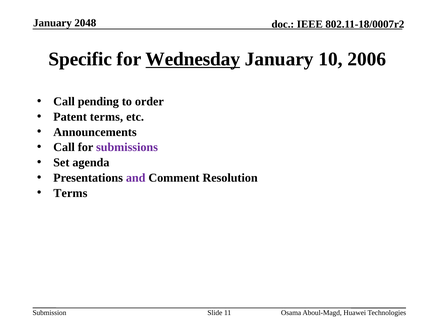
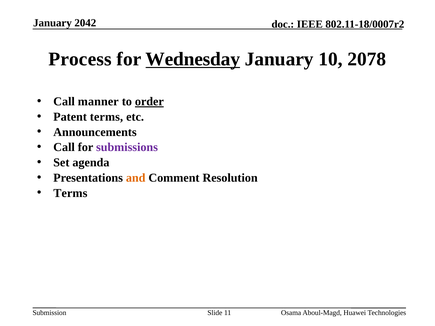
2048: 2048 -> 2042
Specific: Specific -> Process
2006: 2006 -> 2078
pending: pending -> manner
order underline: none -> present
and colour: purple -> orange
